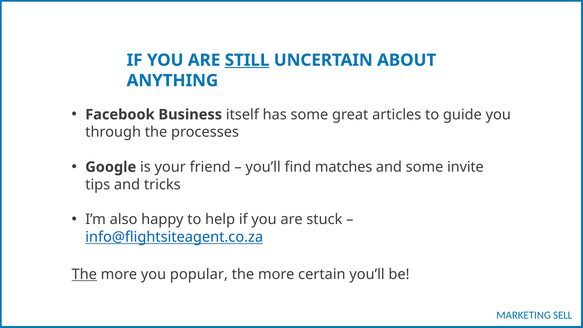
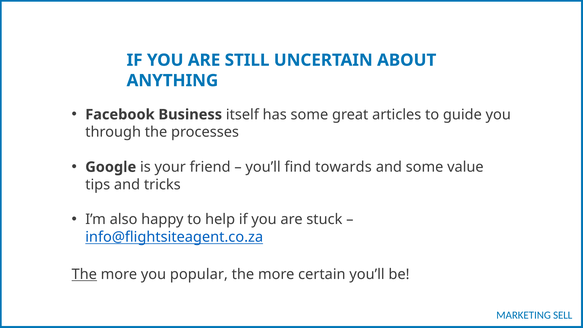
STILL underline: present -> none
matches: matches -> towards
invite: invite -> value
